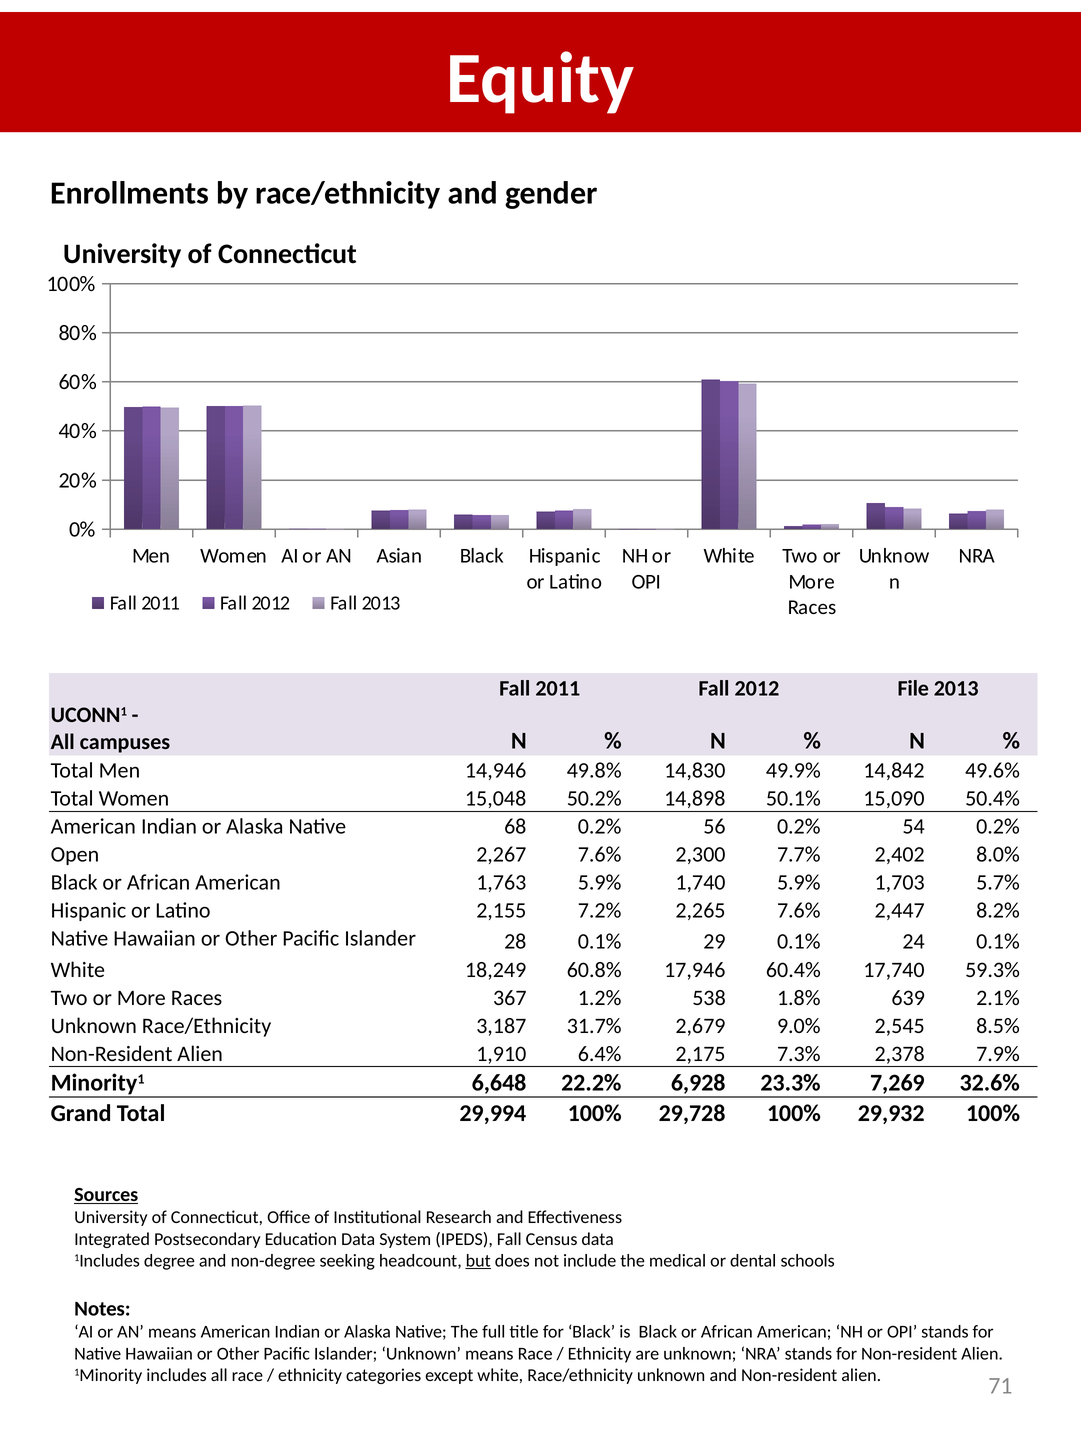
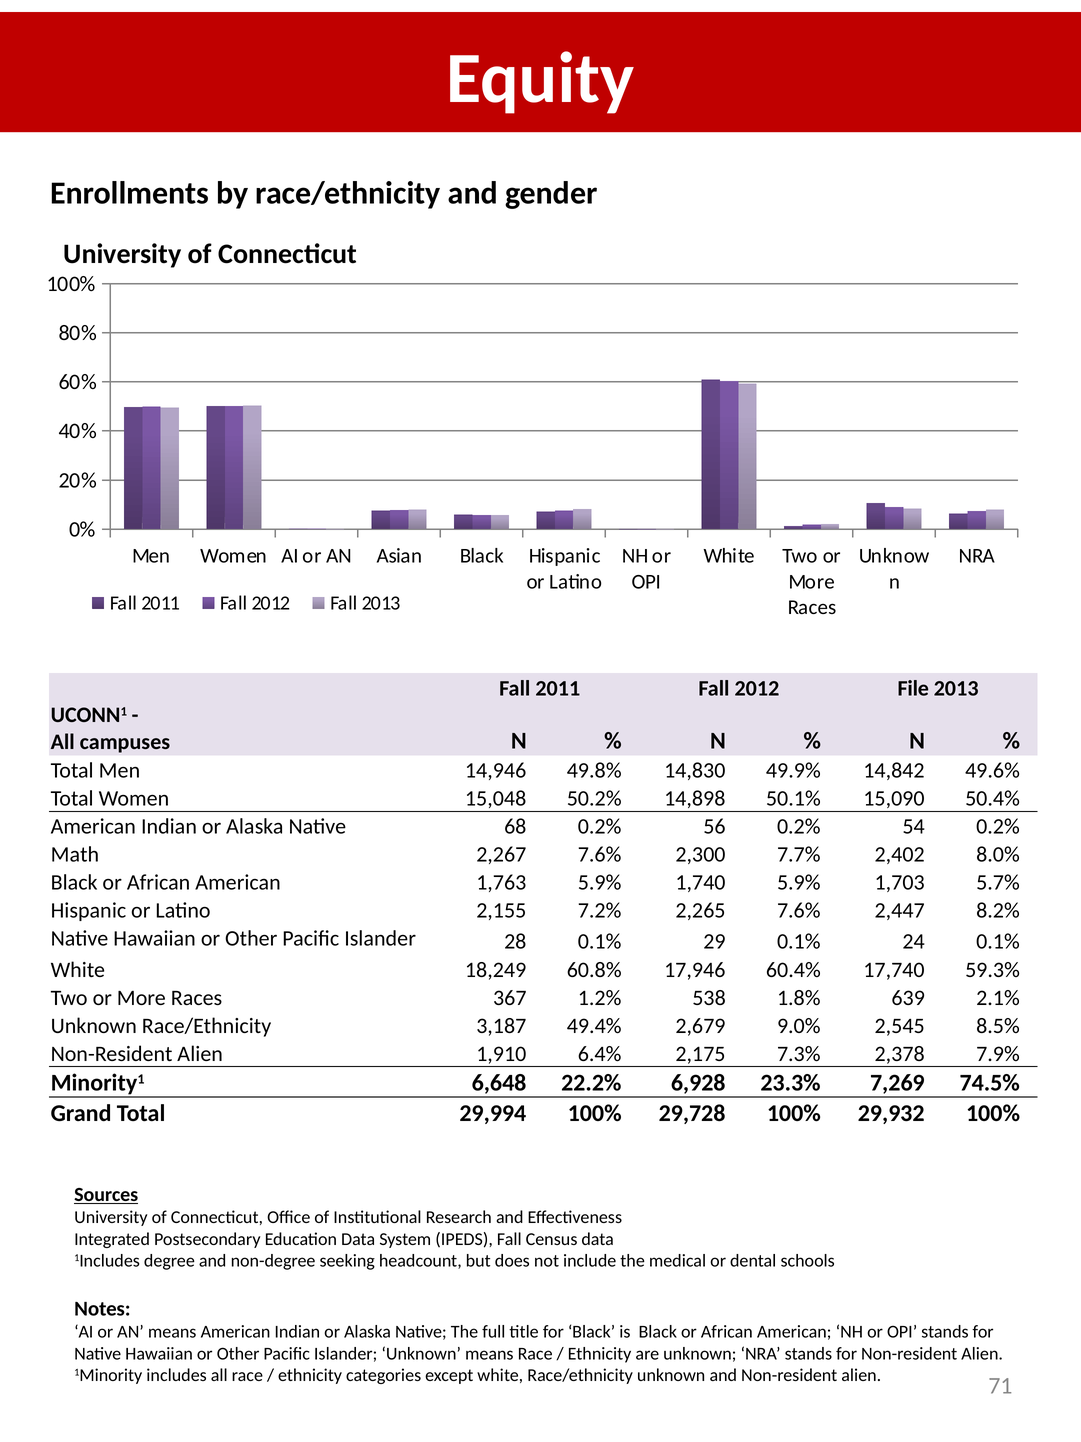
Open: Open -> Math
31.7%: 31.7% -> 49.4%
32.6%: 32.6% -> 74.5%
but underline: present -> none
